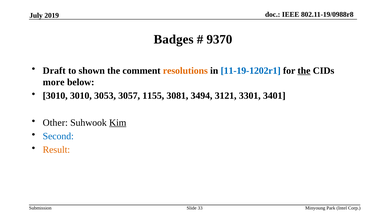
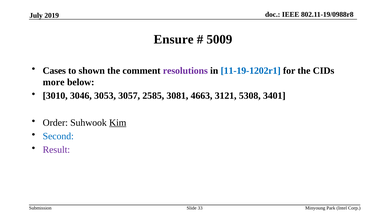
Badges: Badges -> Ensure
9370: 9370 -> 5009
Draft: Draft -> Cases
resolutions colour: orange -> purple
the at (304, 71) underline: present -> none
3010 3010: 3010 -> 3046
1155: 1155 -> 2585
3494: 3494 -> 4663
3301: 3301 -> 5308
Other: Other -> Order
Result colour: orange -> purple
